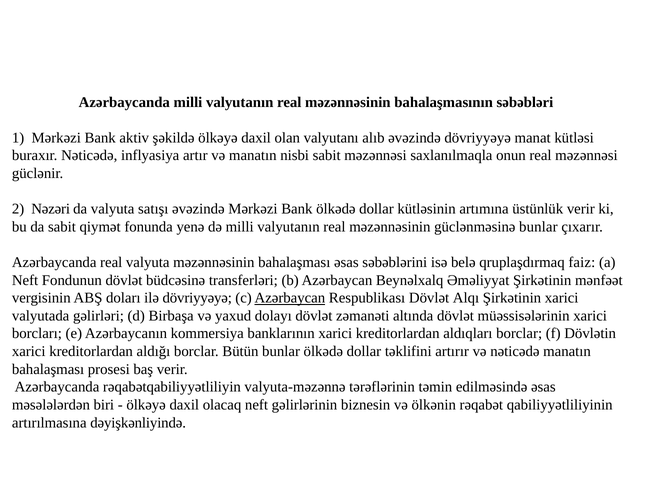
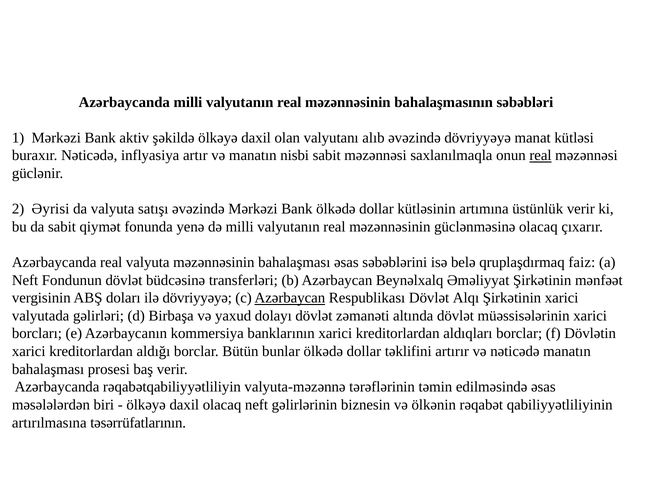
real at (540, 156) underline: none -> present
Nəzəri: Nəzəri -> Əyrisi
güclənməsinə bunlar: bunlar -> olacaq
dəyişkənliyində: dəyişkənliyində -> təsərrüfatlarının
